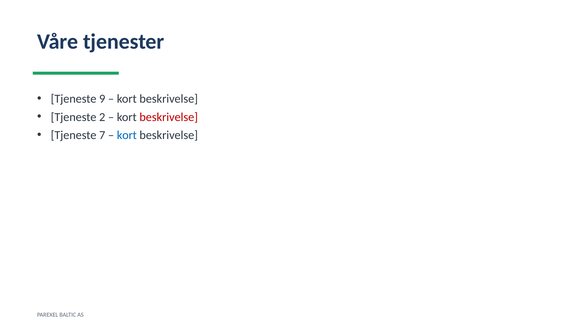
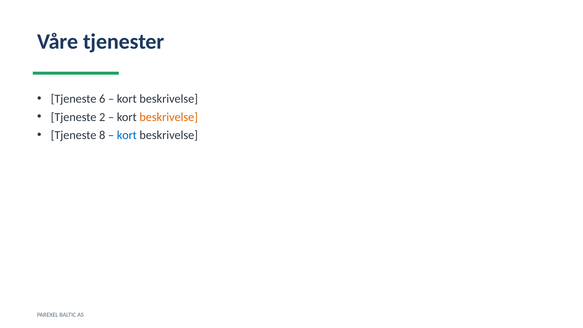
9: 9 -> 6
beskrivelse at (169, 117) colour: red -> orange
7: 7 -> 8
